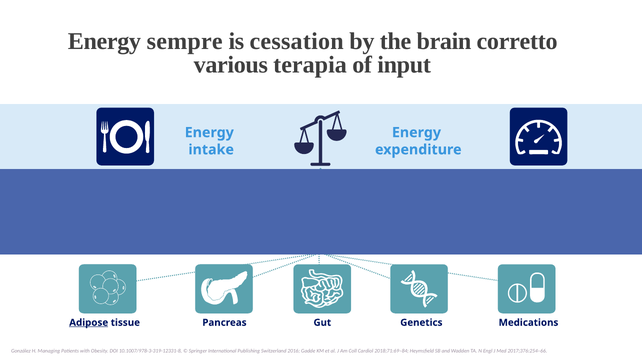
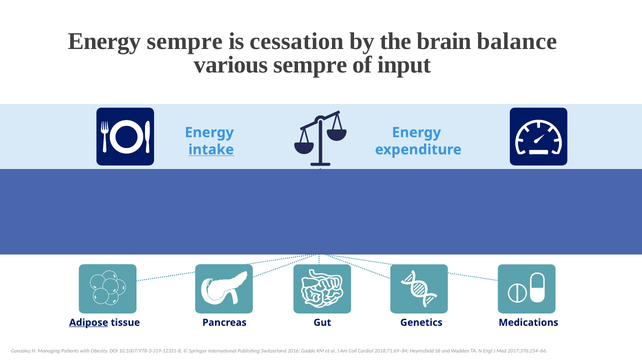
corretto: corretto -> balance
various terapia: terapia -> sempre
intake underline: none -> present
